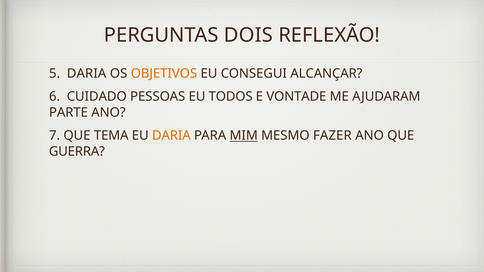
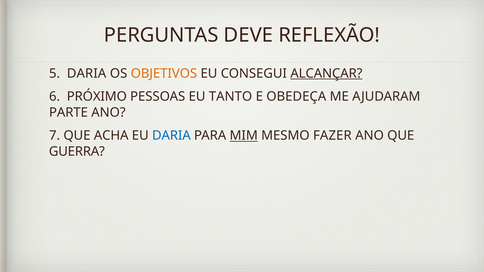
DOIS: DOIS -> DEVE
ALCANÇAR underline: none -> present
CUIDADO: CUIDADO -> PRÓXIMO
TODOS: TODOS -> TANTO
VONTADE: VONTADE -> OBEDEÇA
TEMA: TEMA -> ACHA
DARIA at (171, 136) colour: orange -> blue
